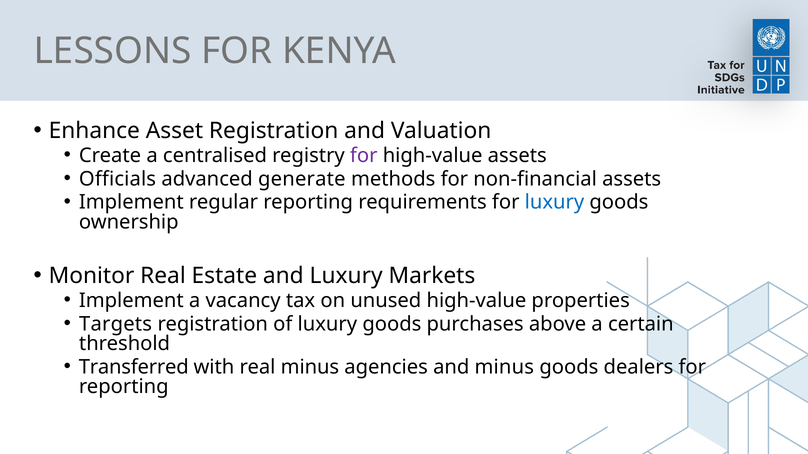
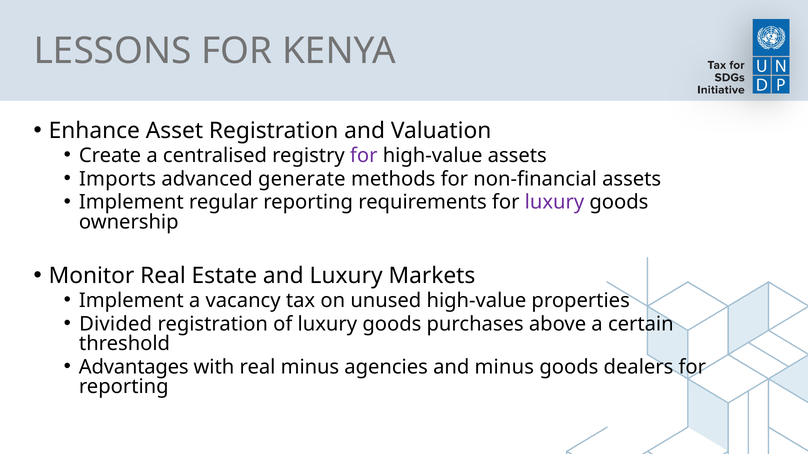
Officials: Officials -> Imports
luxury at (554, 203) colour: blue -> purple
Targets: Targets -> Divided
Transferred: Transferred -> Advantages
